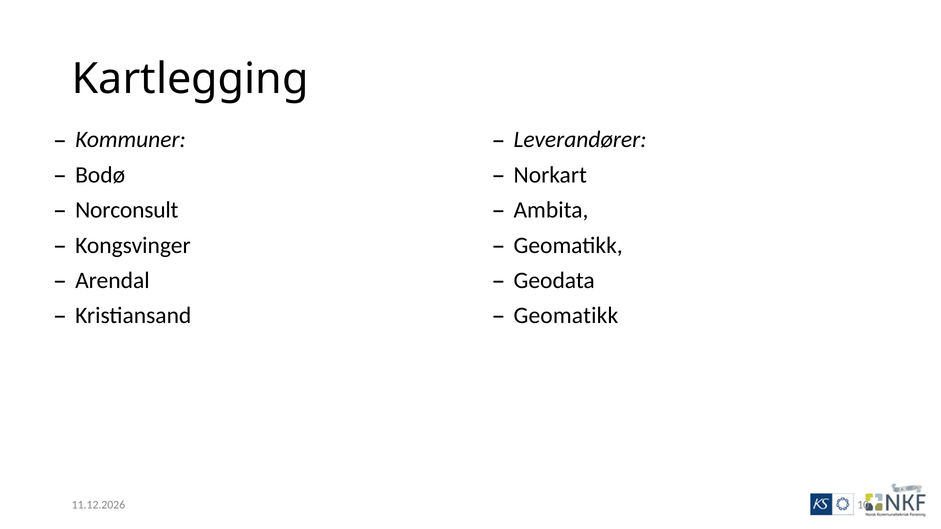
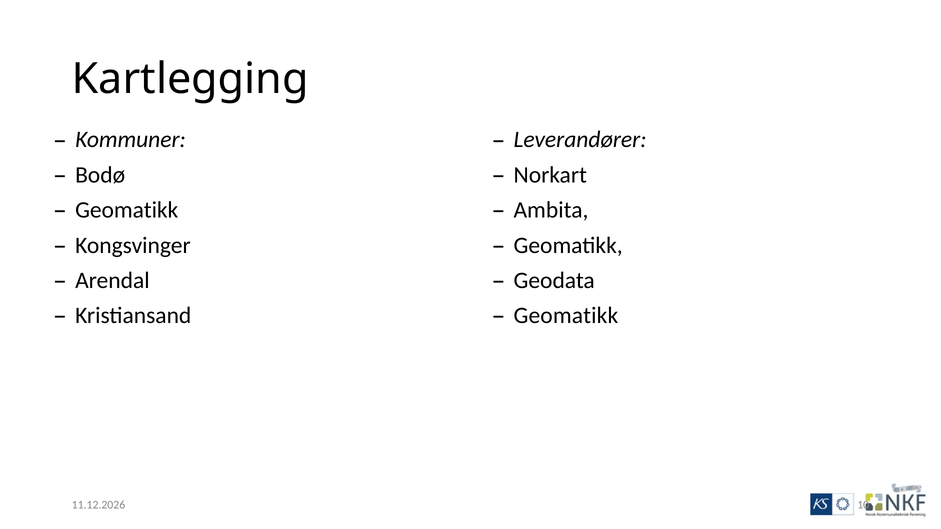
Norconsult at (127, 210): Norconsult -> Geomatikk
